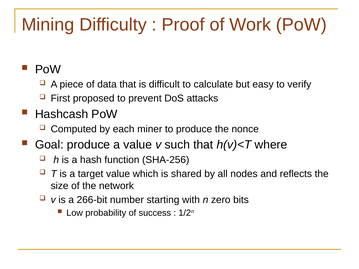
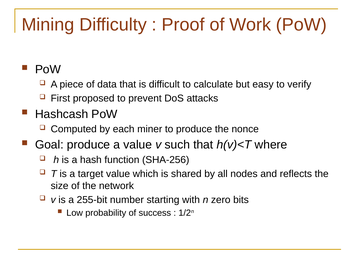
266-bit: 266-bit -> 255-bit
